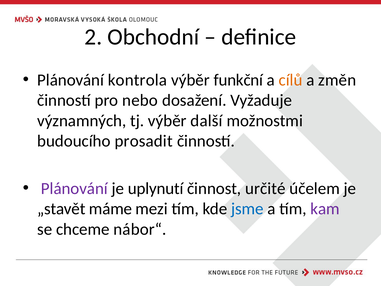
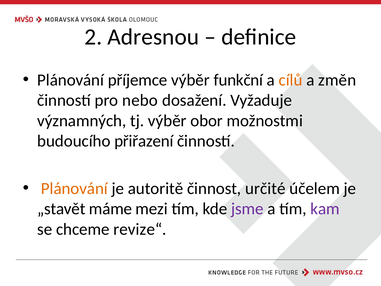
Obchodní: Obchodní -> Adresnou
kontrola: kontrola -> příjemce
další: další -> obor
prosadit: prosadit -> přiřazení
Plánování at (74, 188) colour: purple -> orange
uplynutí: uplynutí -> autoritě
jsme colour: blue -> purple
nábor“: nábor“ -> revize“
